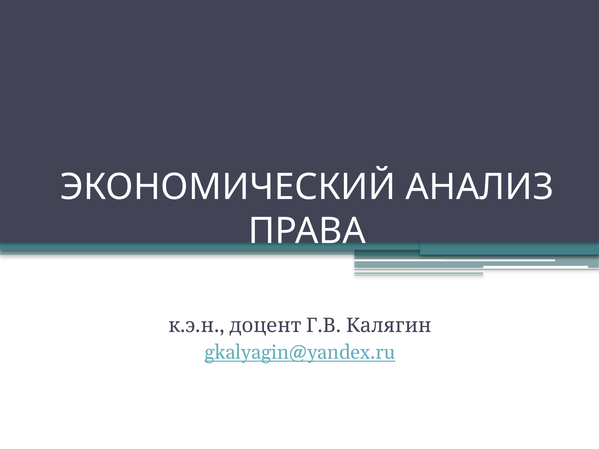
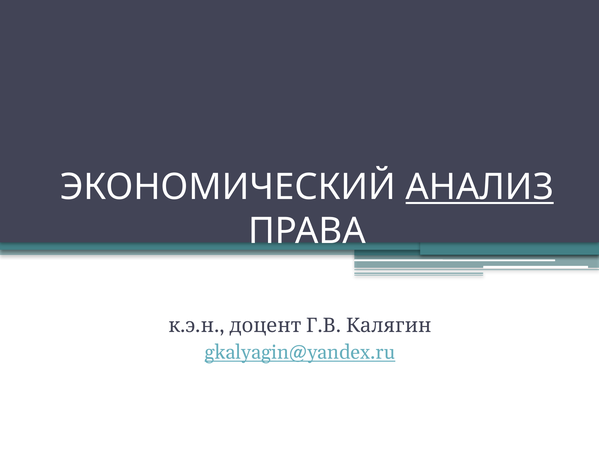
АНАЛИЗ underline: none -> present
